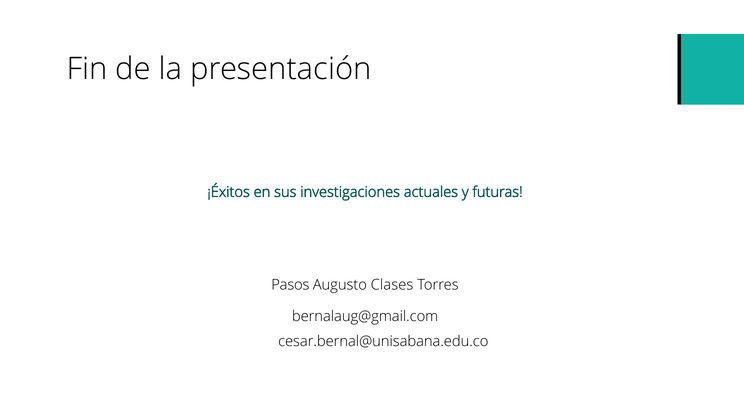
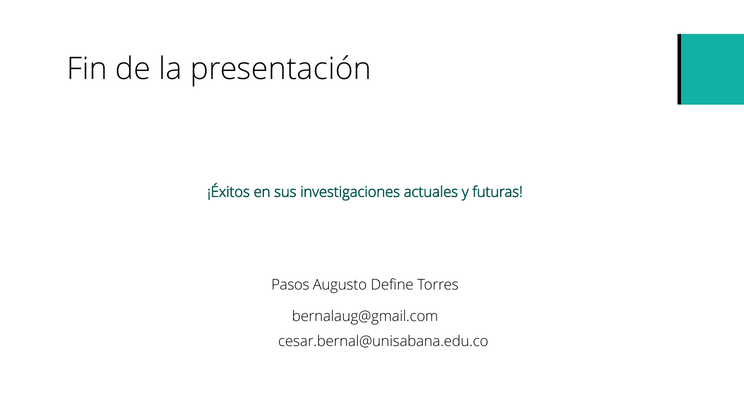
Clases: Clases -> Define
